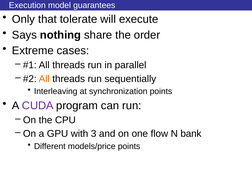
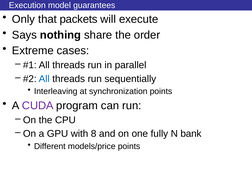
tolerate: tolerate -> packets
All at (44, 79) colour: orange -> blue
3: 3 -> 8
flow: flow -> fully
